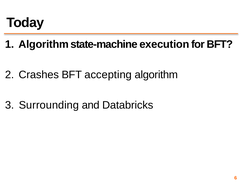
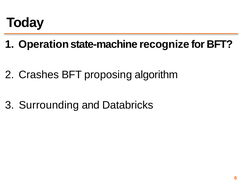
Algorithm at (44, 44): Algorithm -> Operation
execution: execution -> recognize
accepting: accepting -> proposing
